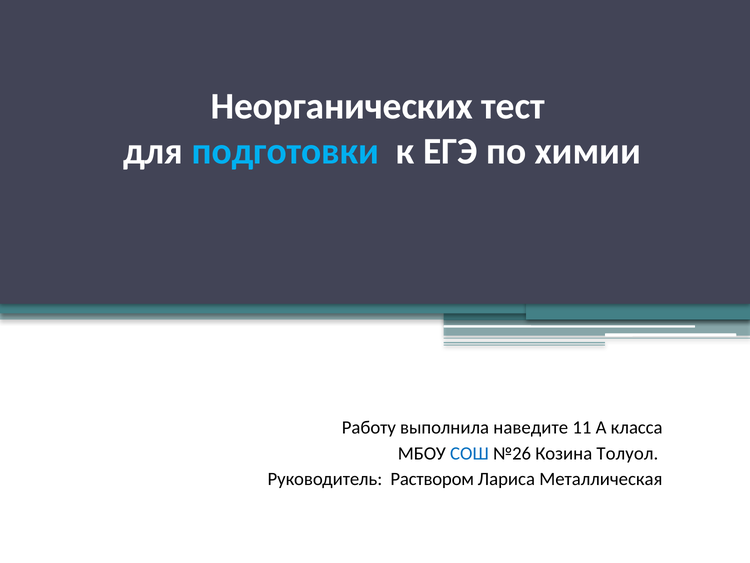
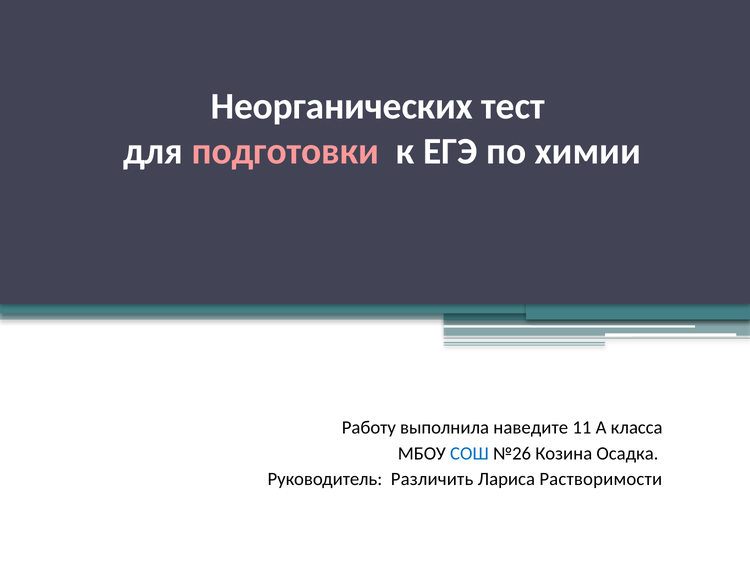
подготовки colour: light blue -> pink
Толуол: Толуол -> Осадка
Раствором: Раствором -> Различить
Металлическая: Металлическая -> Растворимости
